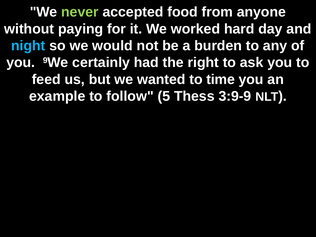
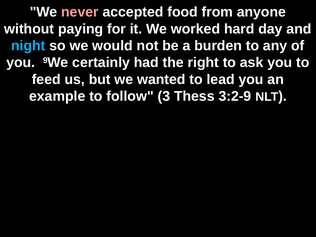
never colour: light green -> pink
time: time -> lead
5: 5 -> 3
3:9-9: 3:9-9 -> 3:2-9
